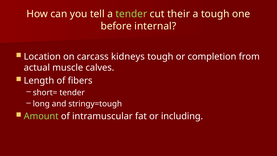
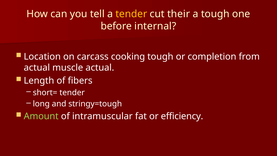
tender at (131, 14) colour: light green -> yellow
kidneys: kidneys -> cooking
muscle calves: calves -> actual
including: including -> efficiency
